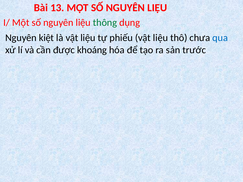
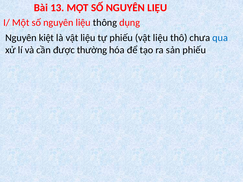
thông colour: green -> black
khoáng: khoáng -> thường
sản trước: trước -> phiếu
